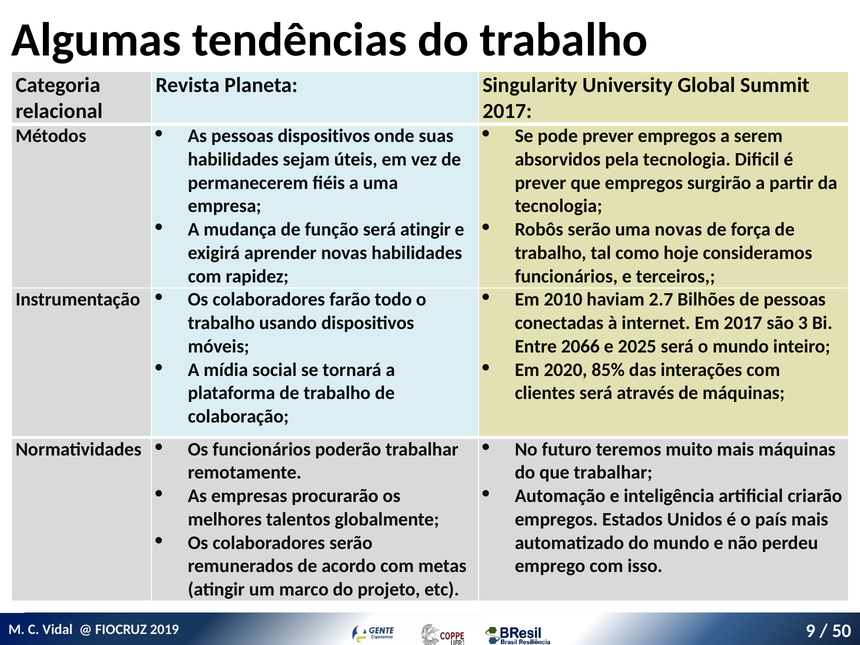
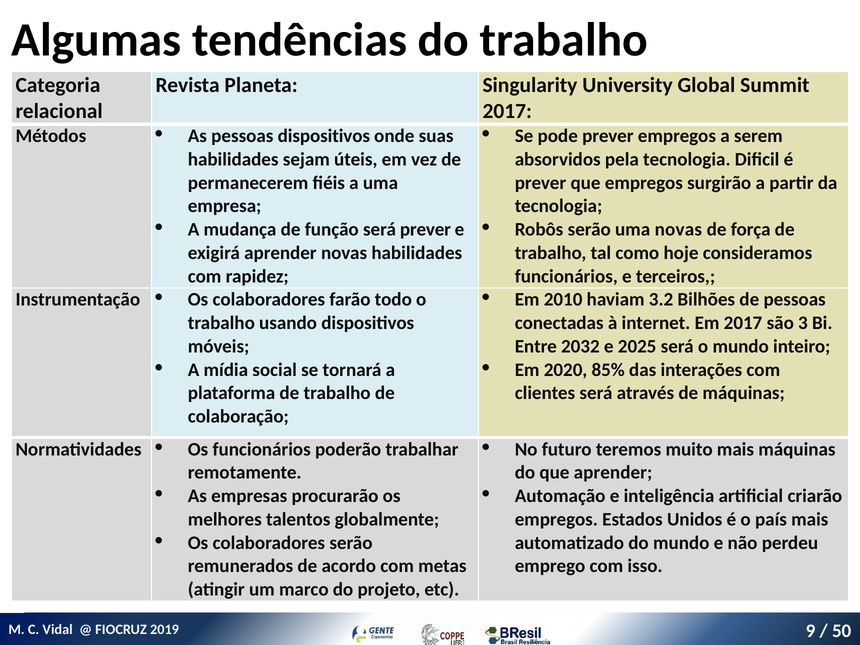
será atingir: atingir -> prever
2.7: 2.7 -> 3.2
2066: 2066 -> 2032
que trabalhar: trabalhar -> aprender
